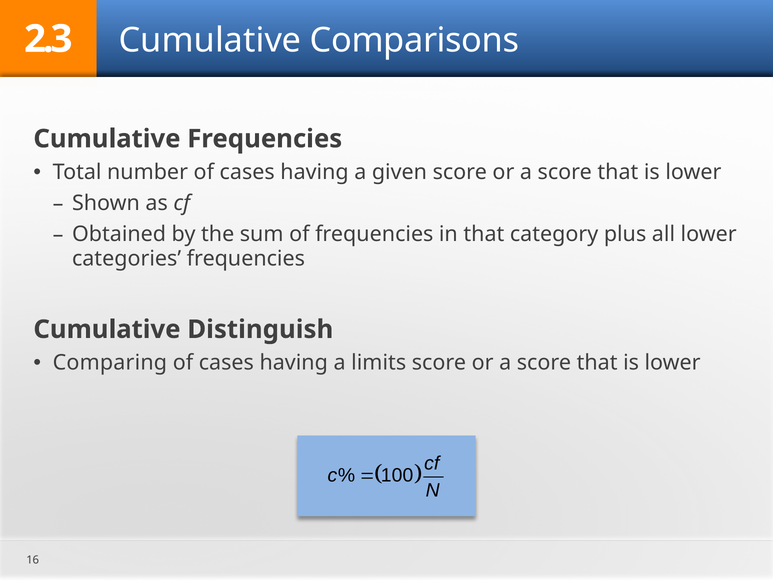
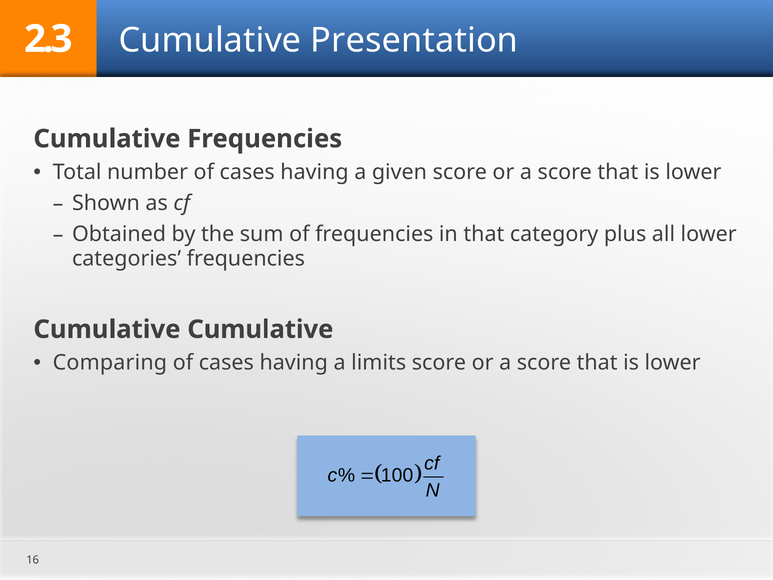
Comparisons: Comparisons -> Presentation
Cumulative Distinguish: Distinguish -> Cumulative
